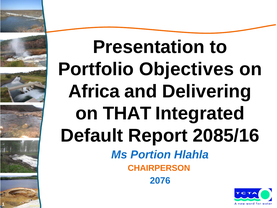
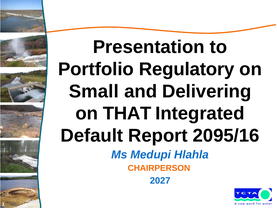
Objectives: Objectives -> Regulatory
Africa: Africa -> Small
2085/16: 2085/16 -> 2095/16
Portion: Portion -> Medupi
2076: 2076 -> 2027
